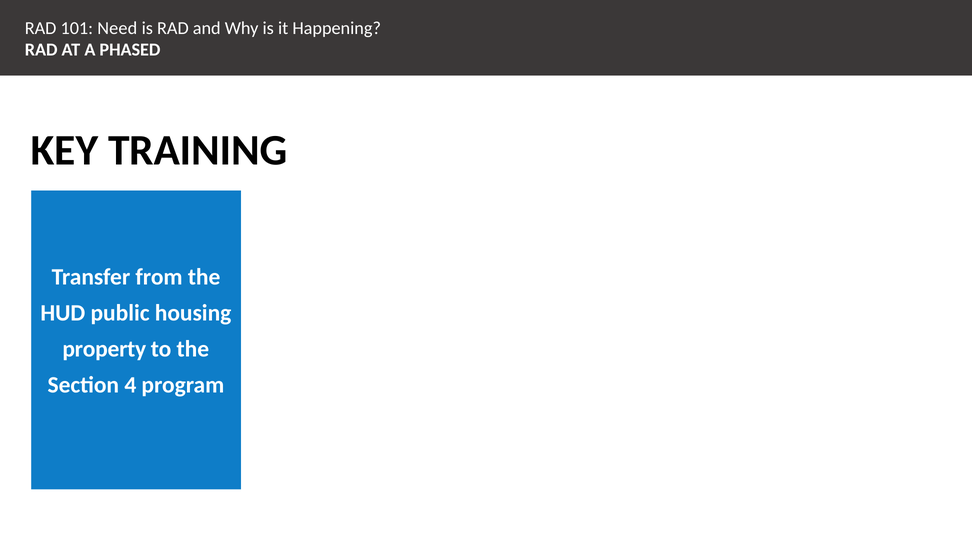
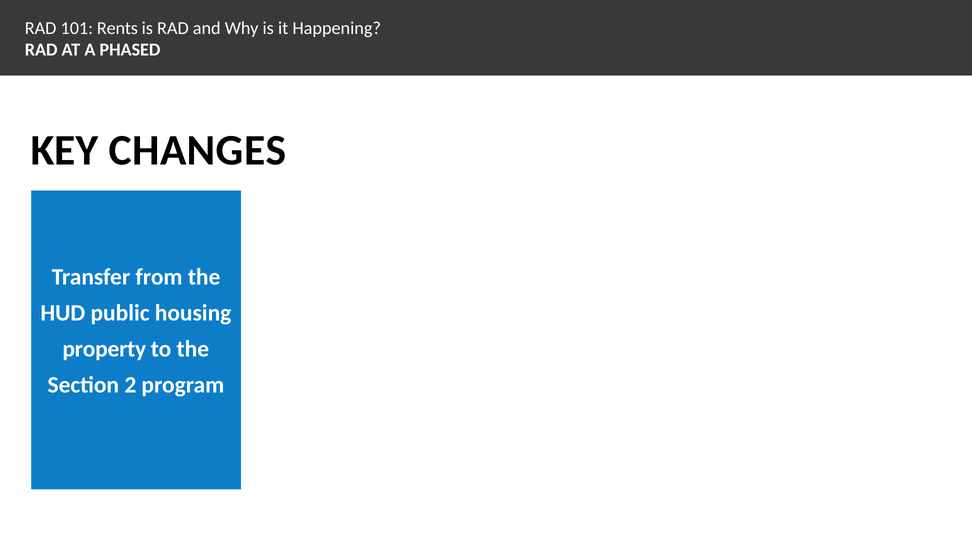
Need: Need -> Rents
TRAINING: TRAINING -> CHANGES
4: 4 -> 2
